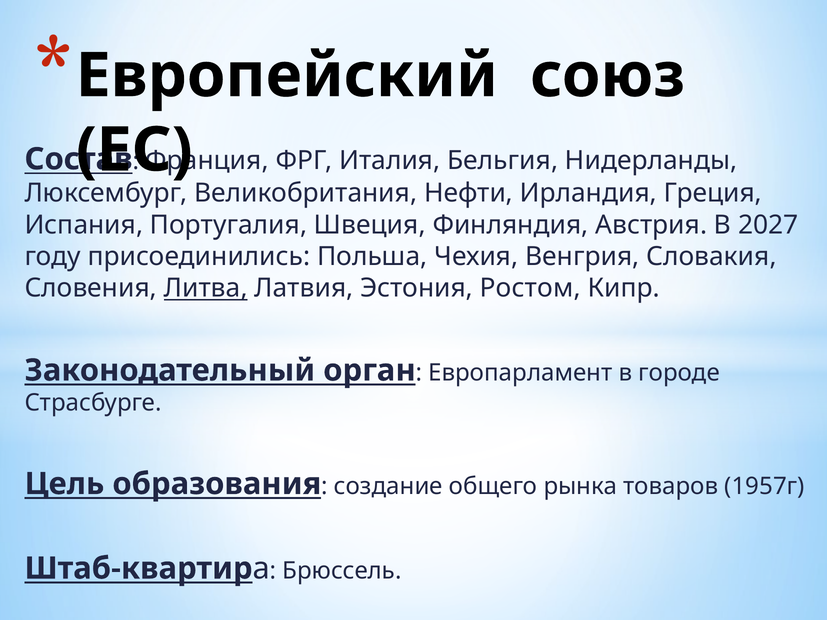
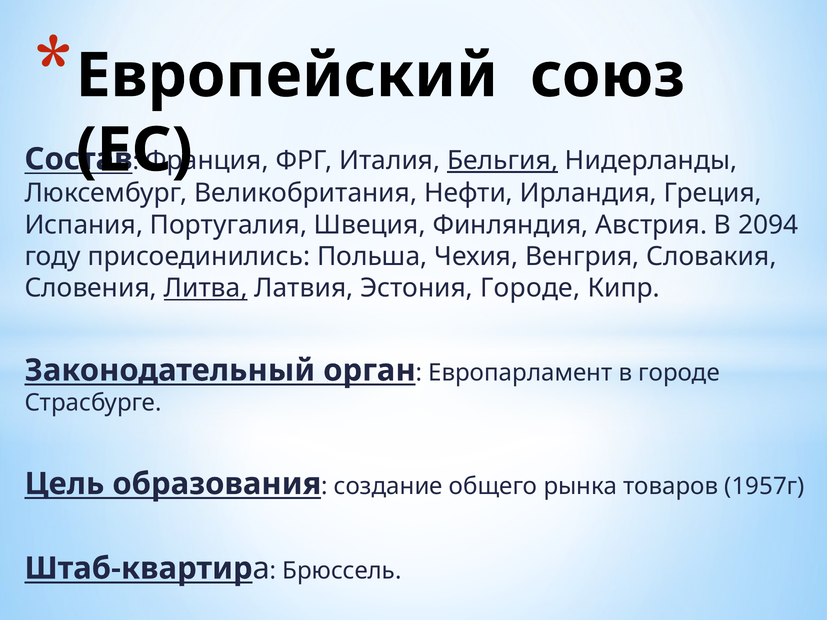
Бельгия underline: none -> present
2027: 2027 -> 2094
Эстония Ростом: Ростом -> Городе
